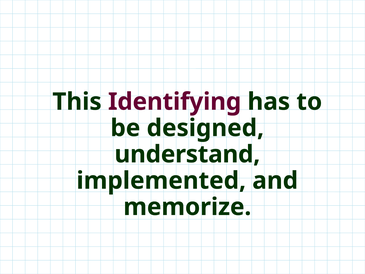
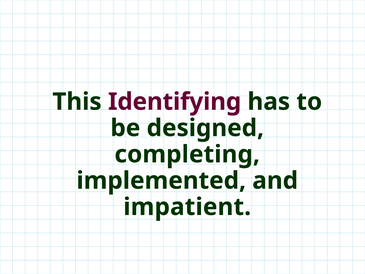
understand: understand -> completing
memorize: memorize -> impatient
